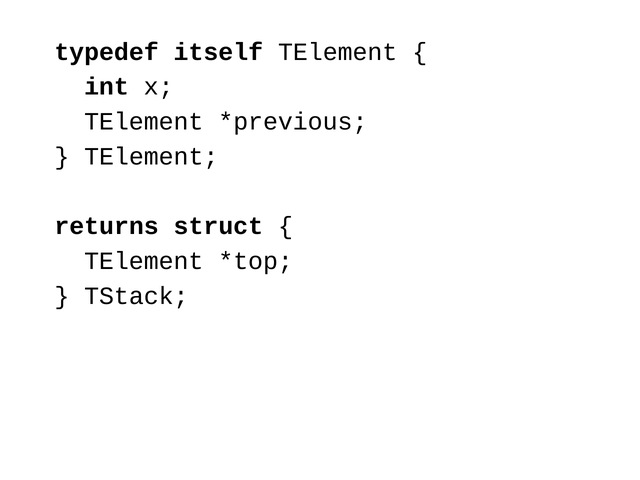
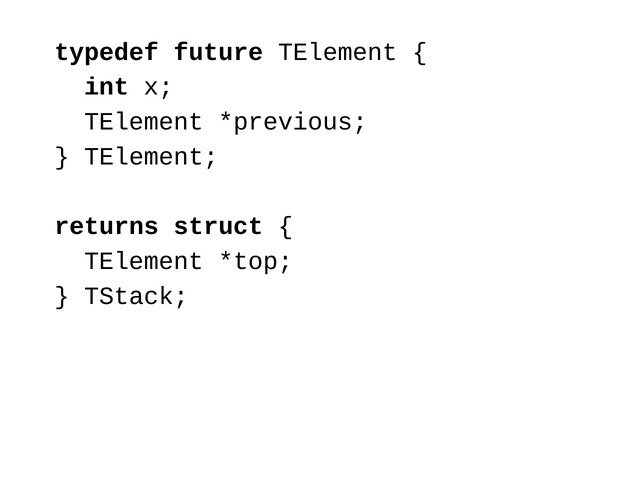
itself: itself -> future
